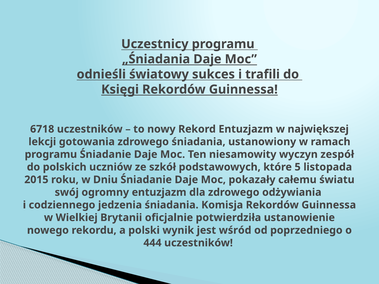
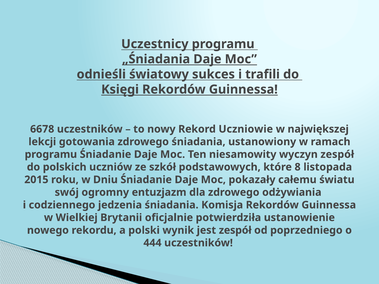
6718: 6718 -> 6678
Rekord Entuzjazm: Entuzjazm -> Uczniowie
5: 5 -> 8
jest wśród: wśród -> zespół
